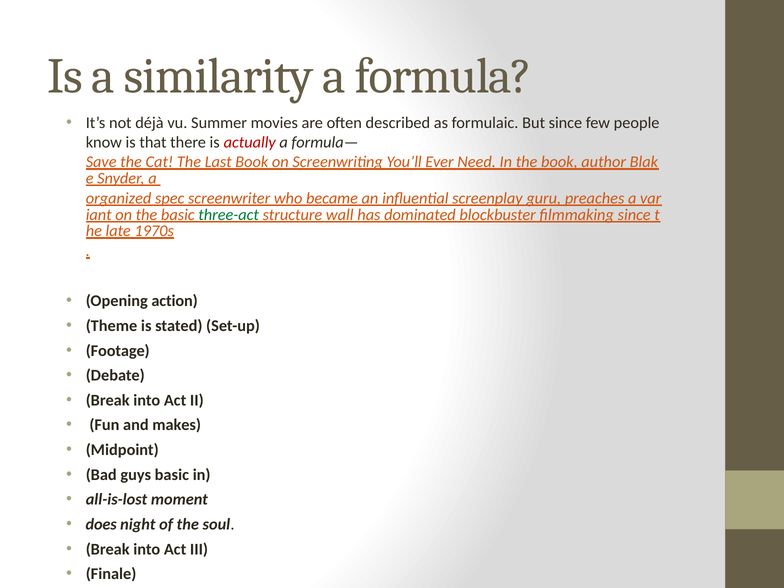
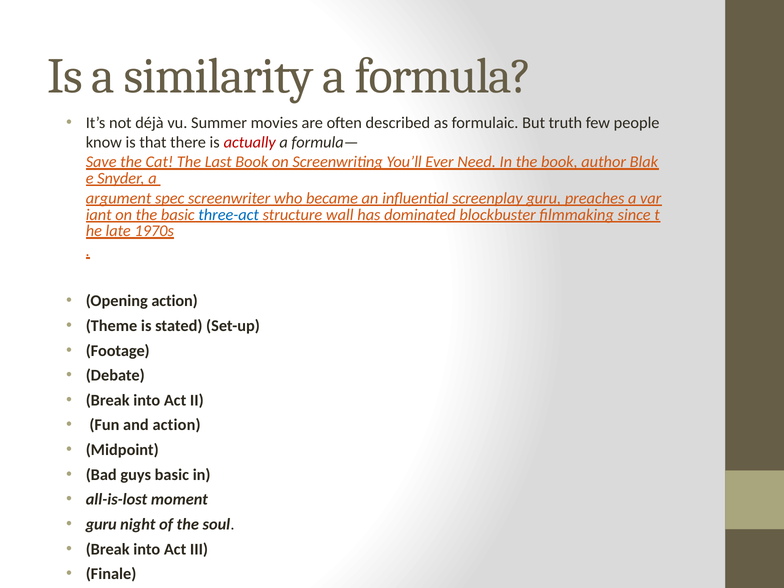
But since: since -> truth
organized: organized -> argument
three-act colour: green -> blue
and makes: makes -> action
does at (101, 524): does -> guru
